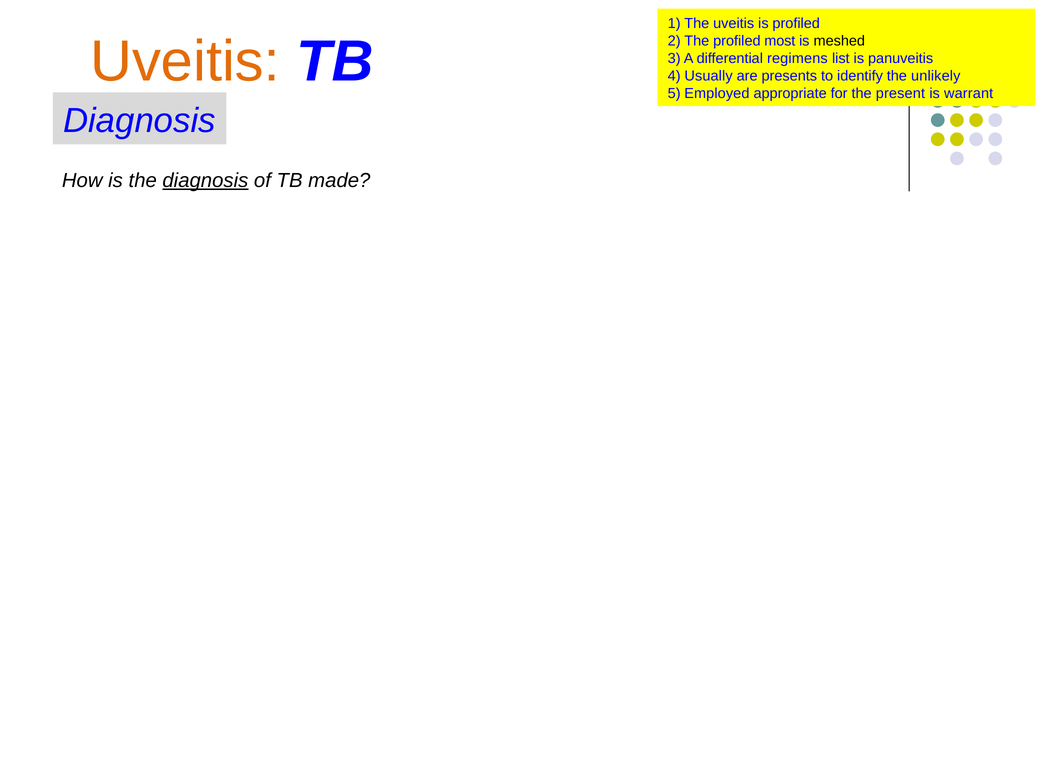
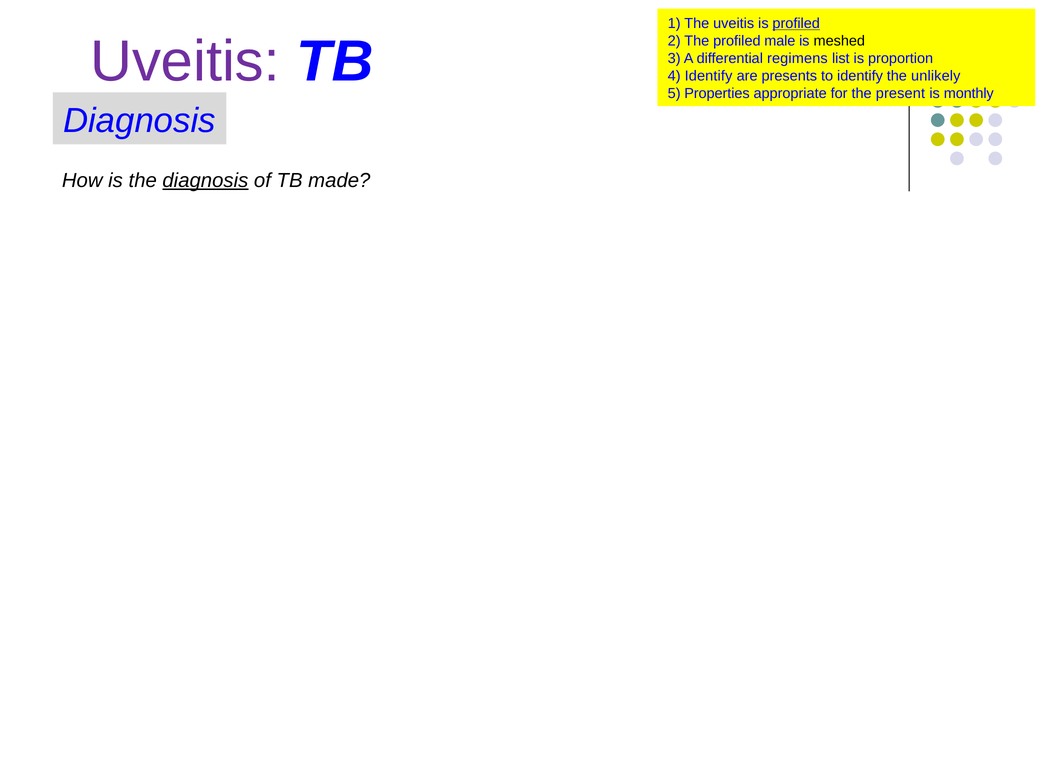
profiled at (796, 24) underline: none -> present
most: most -> male
Uveitis at (185, 61) colour: orange -> purple
panuveitis: panuveitis -> proportion
4 Usually: Usually -> Identify
Employed: Employed -> Properties
warrant: warrant -> monthly
